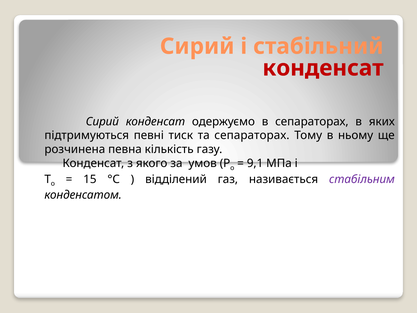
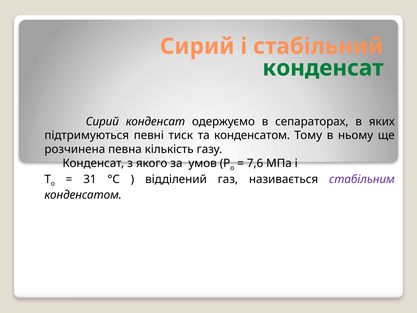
конденсат at (323, 68) colour: red -> green
та сепараторах: сепараторах -> конденсатом
9,1: 9,1 -> 7,6
15: 15 -> 31
